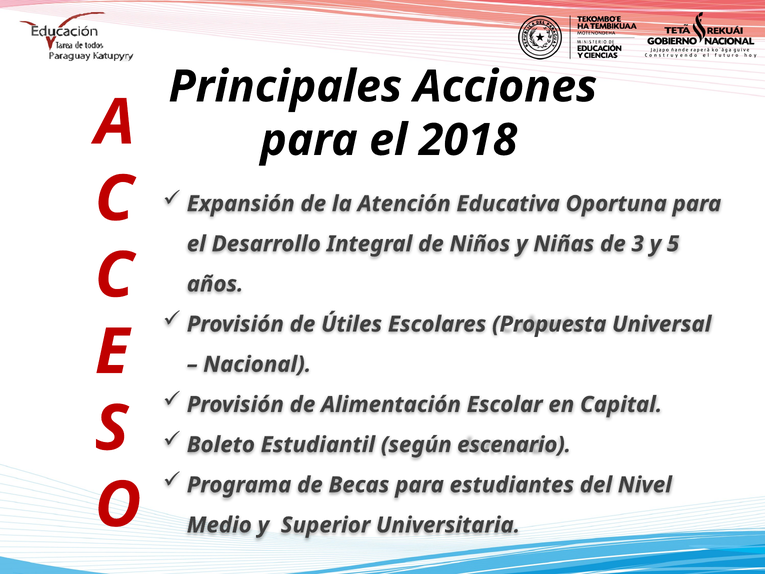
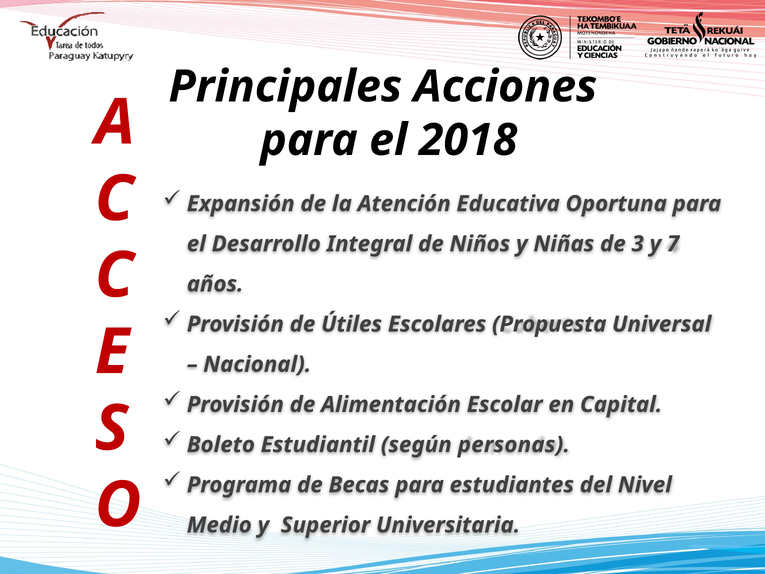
5: 5 -> 7
escenario: escenario -> personas
